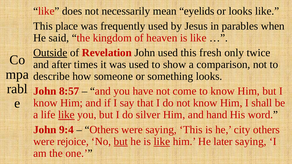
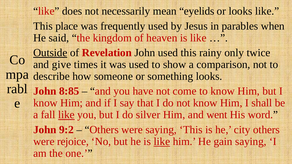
fresh: fresh -> rainy
after: after -> give
8:57: 8:57 -> 8:85
life: life -> fall
hand: hand -> went
9:4: 9:4 -> 9:2
but at (121, 142) underline: present -> none
later: later -> gain
